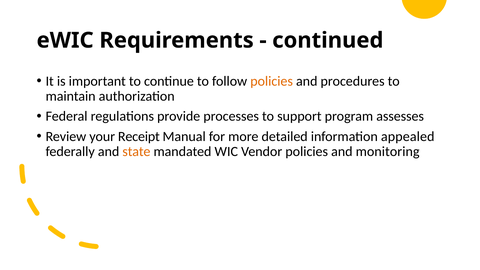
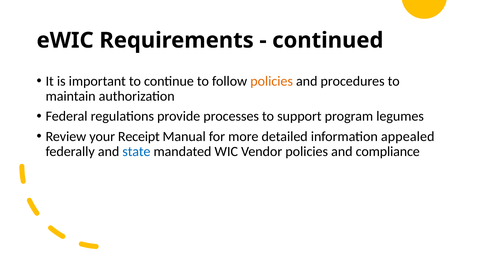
assesses: assesses -> legumes
state colour: orange -> blue
monitoring: monitoring -> compliance
